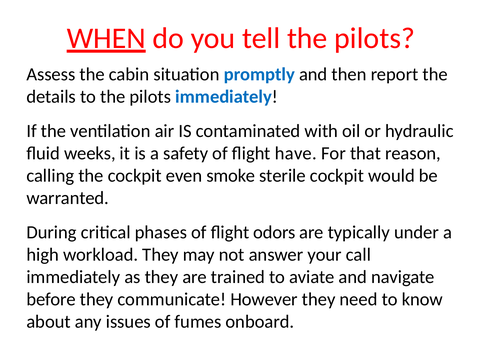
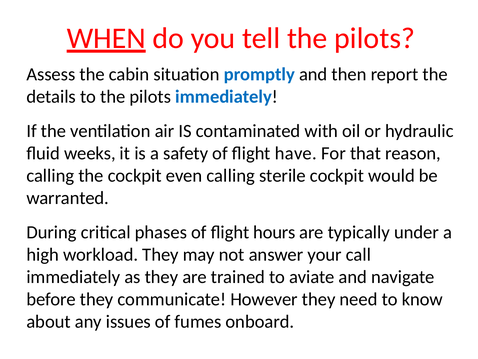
even smoke: smoke -> calling
odors: odors -> hours
